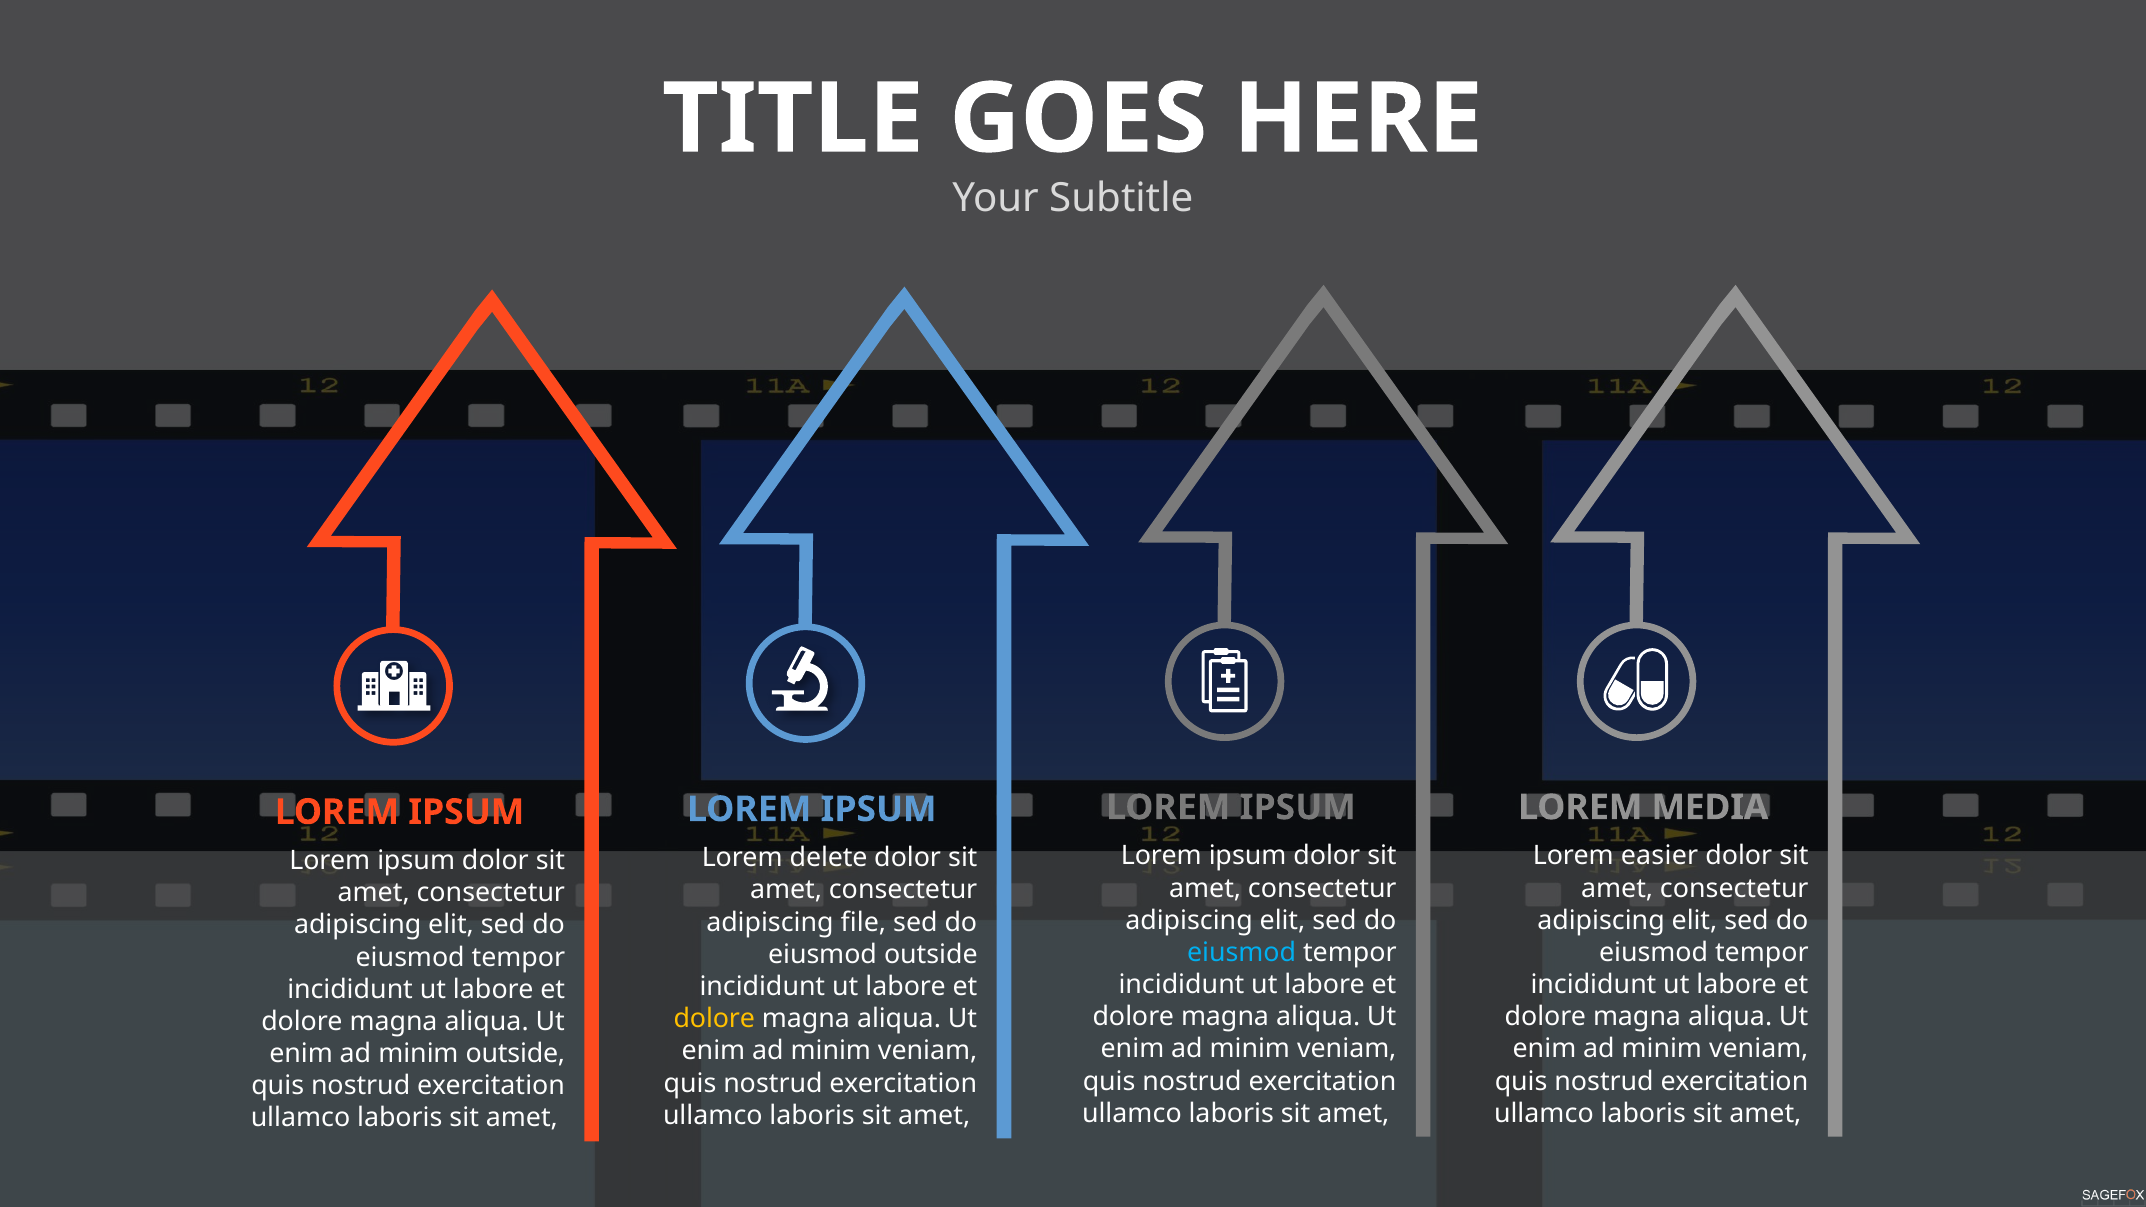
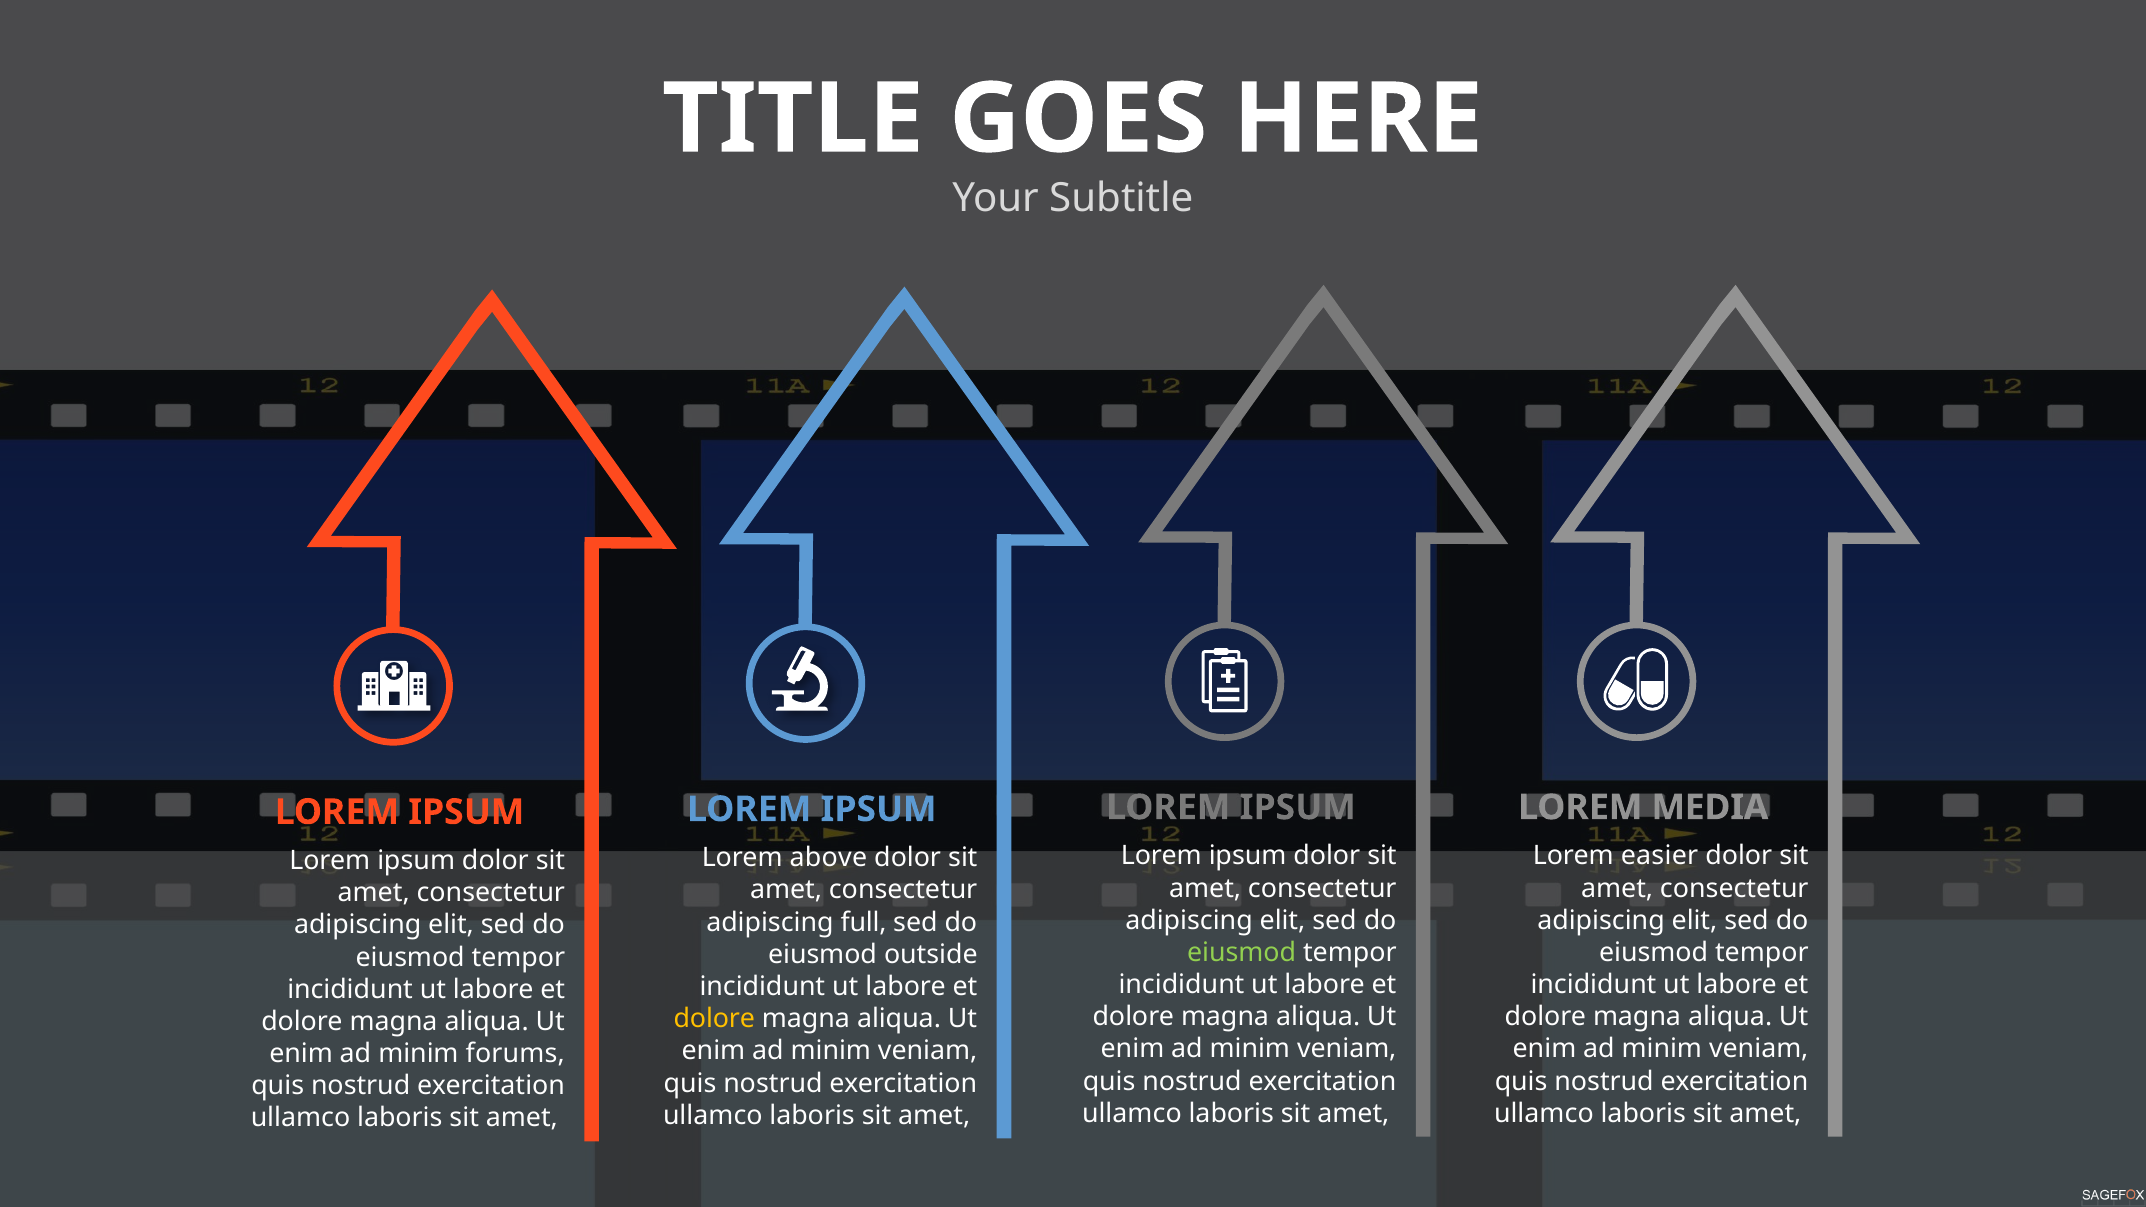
delete: delete -> above
file: file -> full
eiusmod at (1242, 953) colour: light blue -> light green
minim outside: outside -> forums
